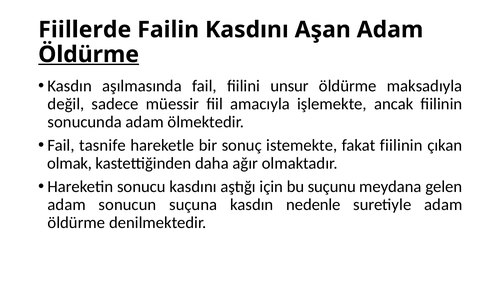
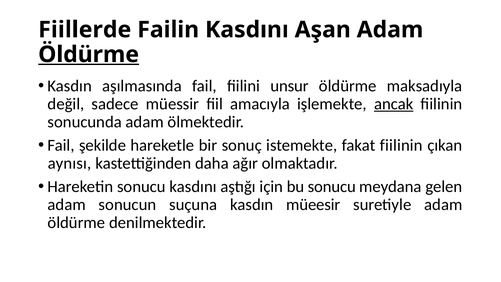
ancak underline: none -> present
tasnife: tasnife -> şekilde
olmak: olmak -> aynısı
bu suçunu: suçunu -> sonucu
nedenle: nedenle -> müeesir
